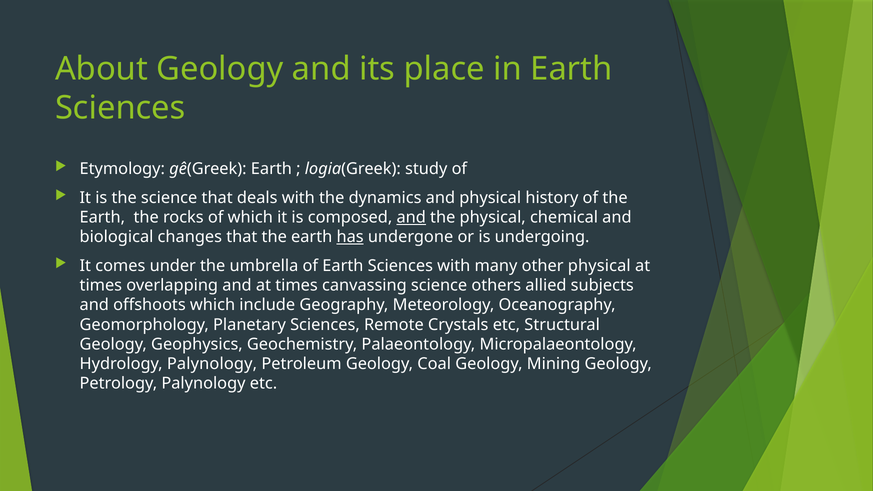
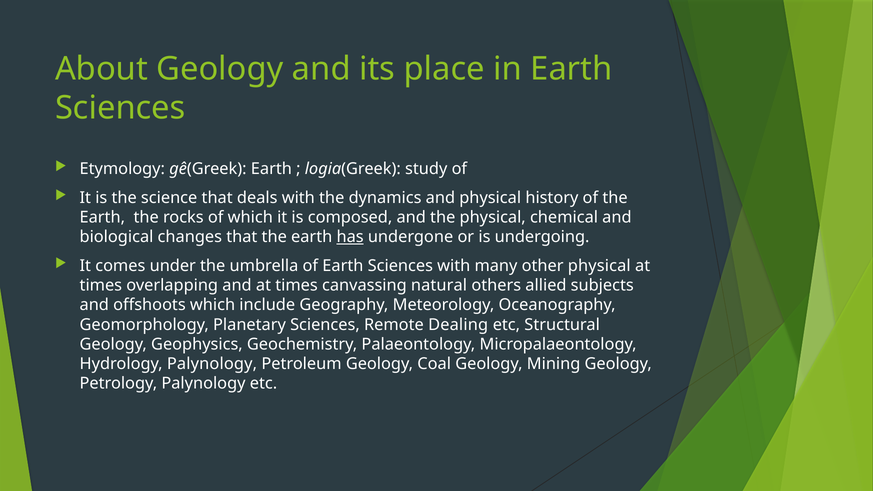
and at (411, 217) underline: present -> none
canvassing science: science -> natural
Crystals: Crystals -> Dealing
